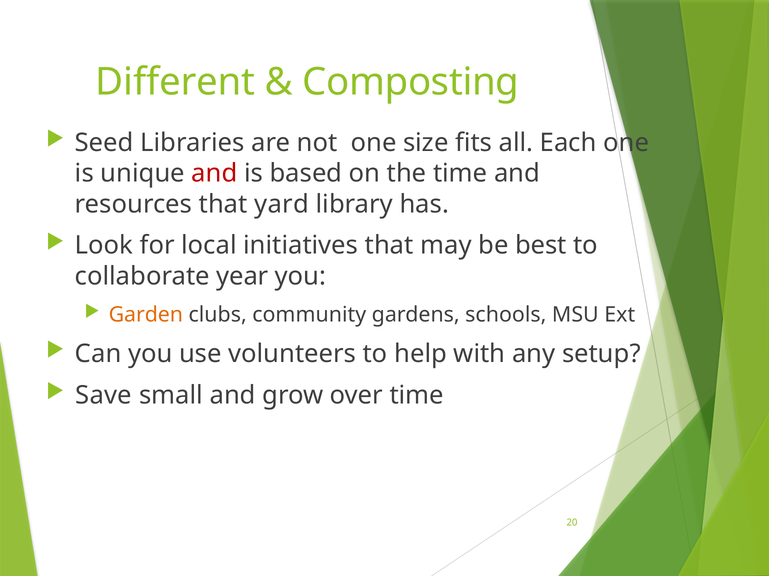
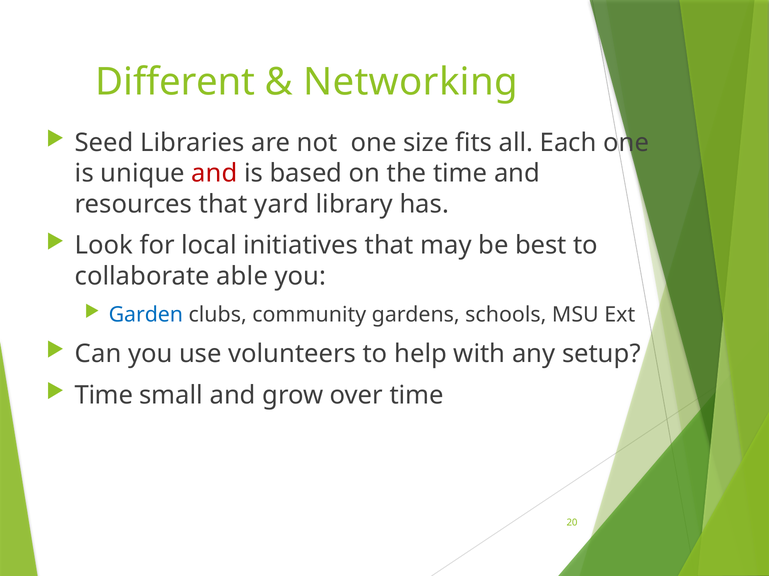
Composting: Composting -> Networking
year: year -> able
Garden colour: orange -> blue
Save at (104, 396): Save -> Time
